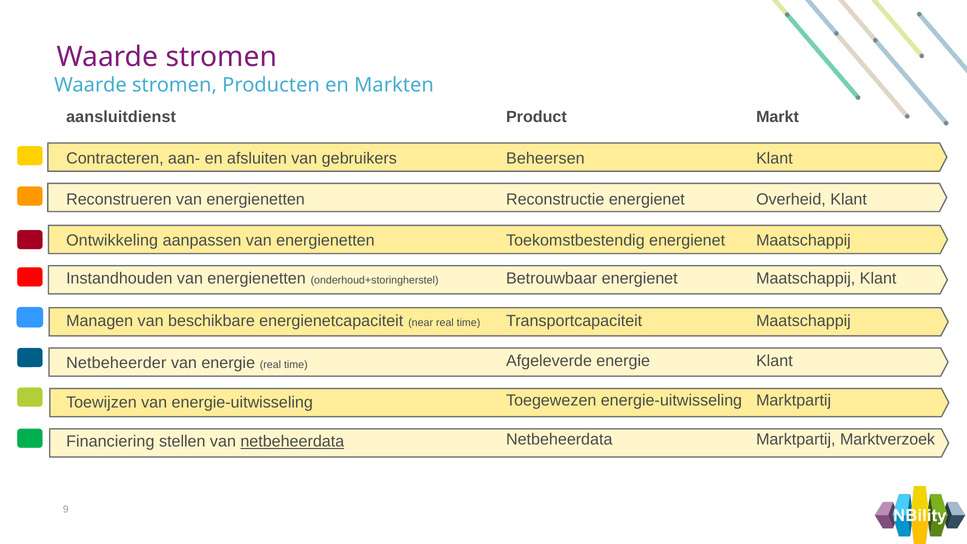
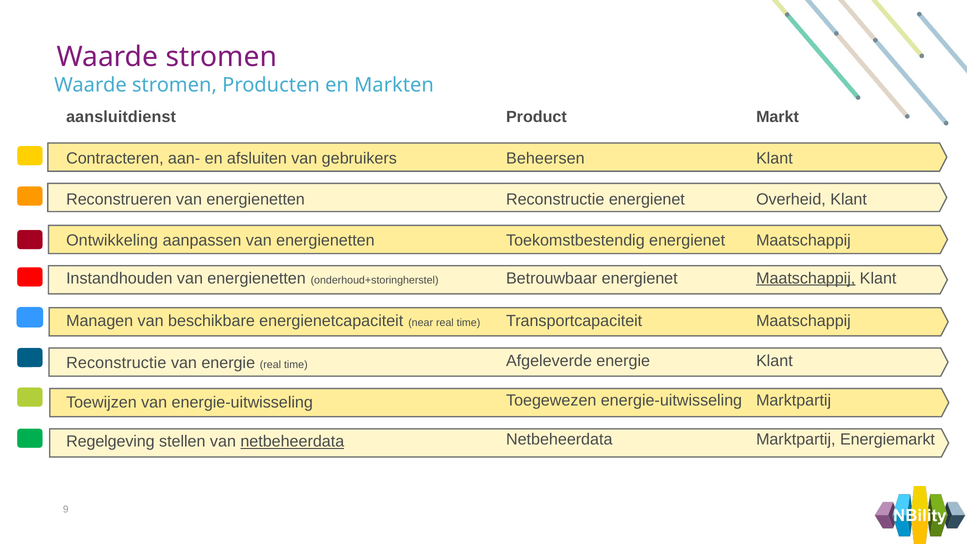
Maatschappij at (806, 278) underline: none -> present
Netbeheerder at (116, 363): Netbeheerder -> Reconstructie
Marktverzoek: Marktverzoek -> Energiemarkt
Financiering: Financiering -> Regelgeving
